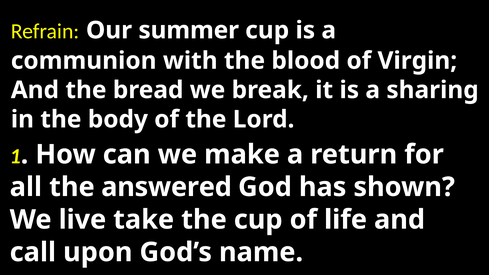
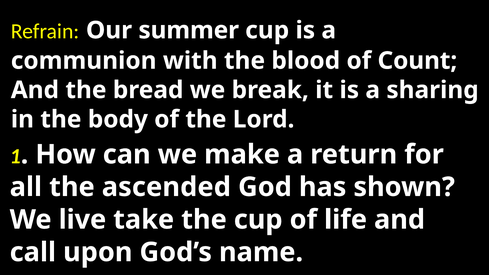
Virgin: Virgin -> Count
answered: answered -> ascended
